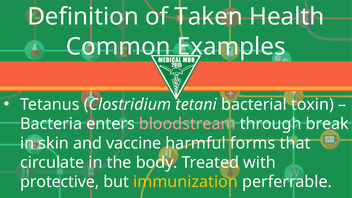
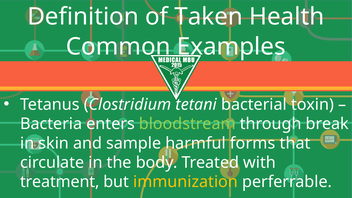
bloodstream colour: pink -> light green
vaccine: vaccine -> sample
protective: protective -> treatment
